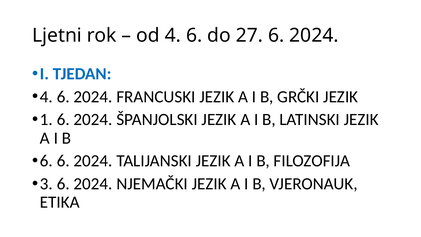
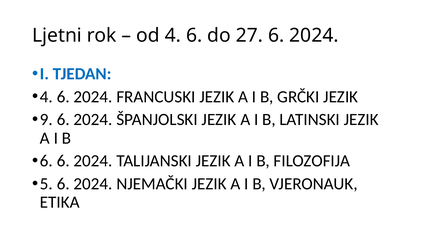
1: 1 -> 9
3: 3 -> 5
